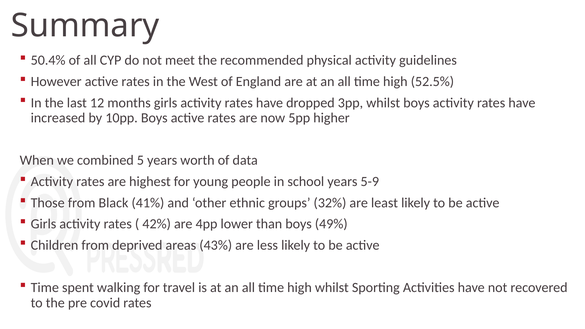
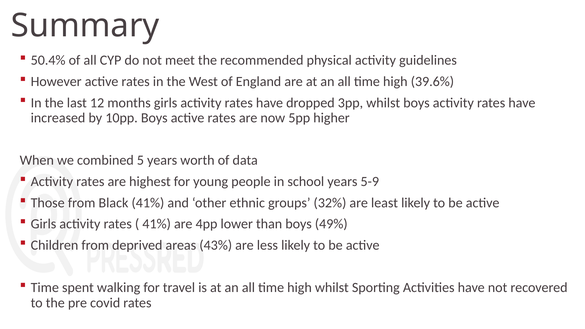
52.5%: 52.5% -> 39.6%
42% at (157, 224): 42% -> 41%
